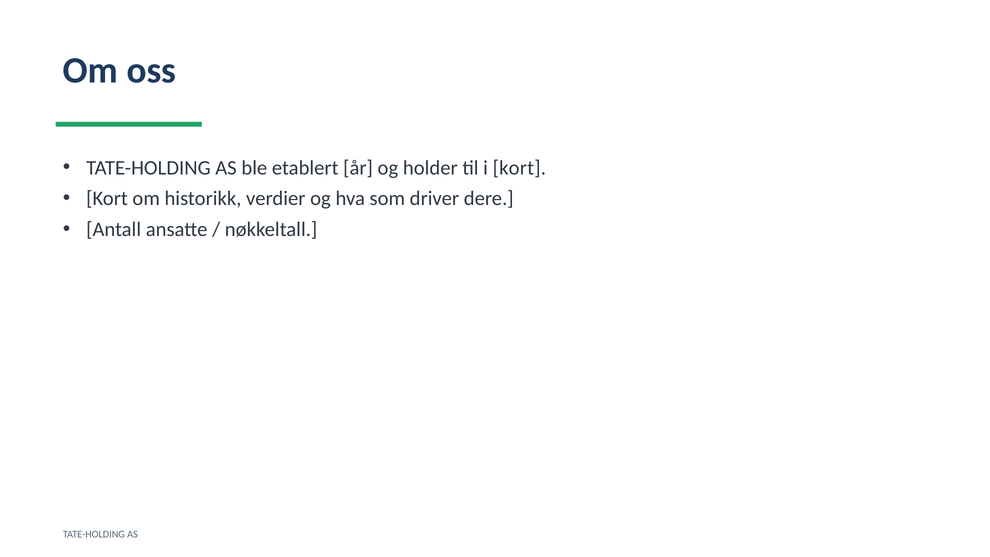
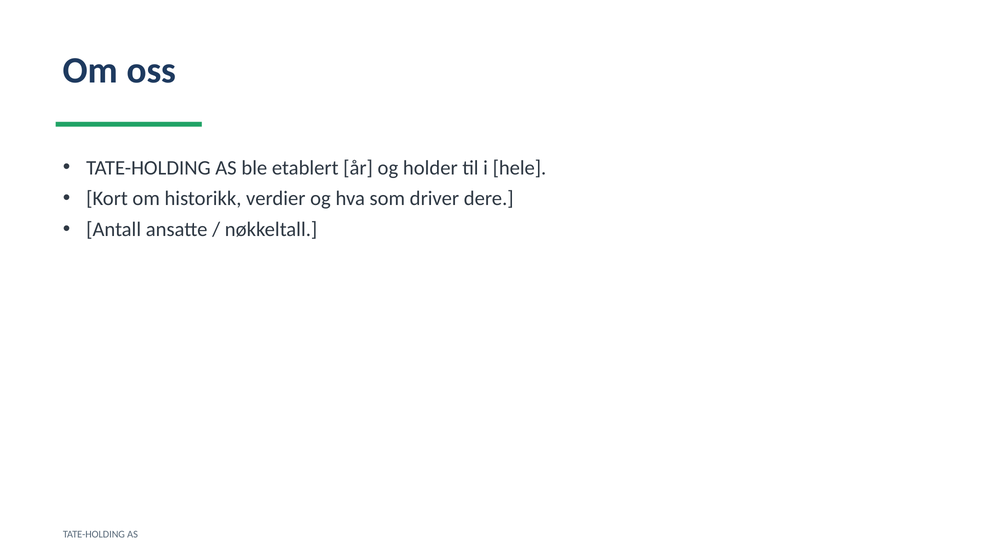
i kort: kort -> hele
